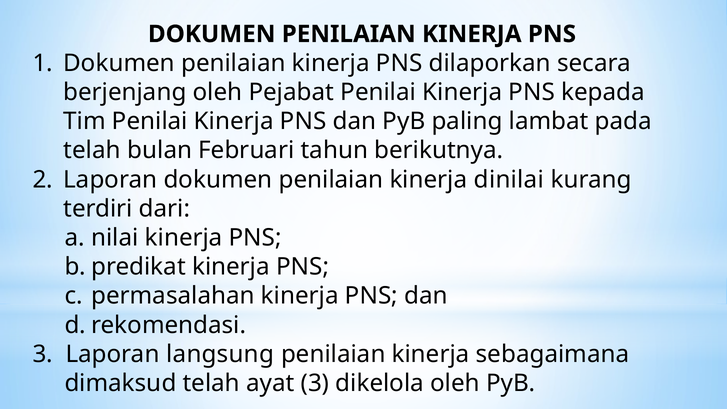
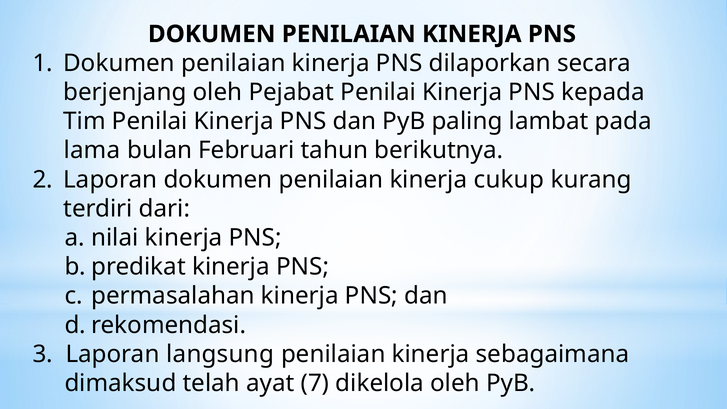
telah at (92, 150): telah -> lama
dinilai: dinilai -> cukup
ayat 3: 3 -> 7
